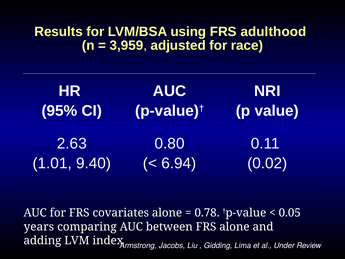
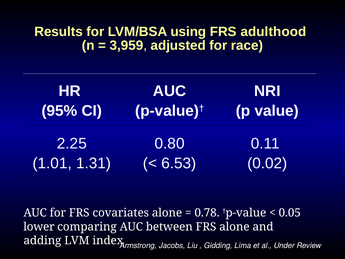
2.63: 2.63 -> 2.25
9.40: 9.40 -> 1.31
6.94: 6.94 -> 6.53
years: years -> lower
